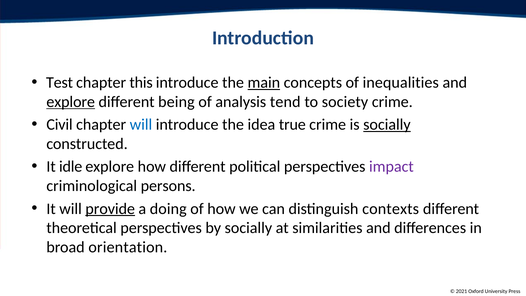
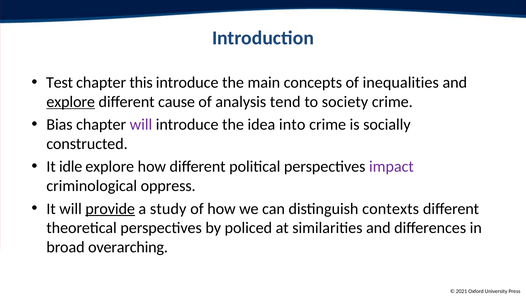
main underline: present -> none
being: being -> cause
Civil: Civil -> Bias
will at (141, 124) colour: blue -> purple
true: true -> into
socially at (387, 124) underline: present -> none
persons: persons -> oppress
doing: doing -> study
by socially: socially -> policed
orientation: orientation -> overarching
